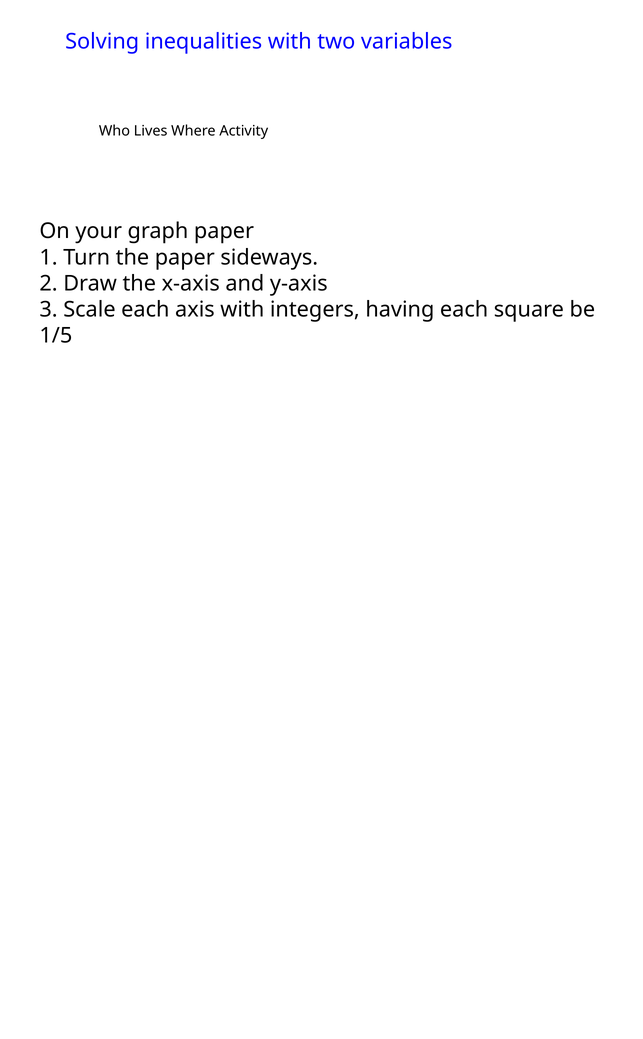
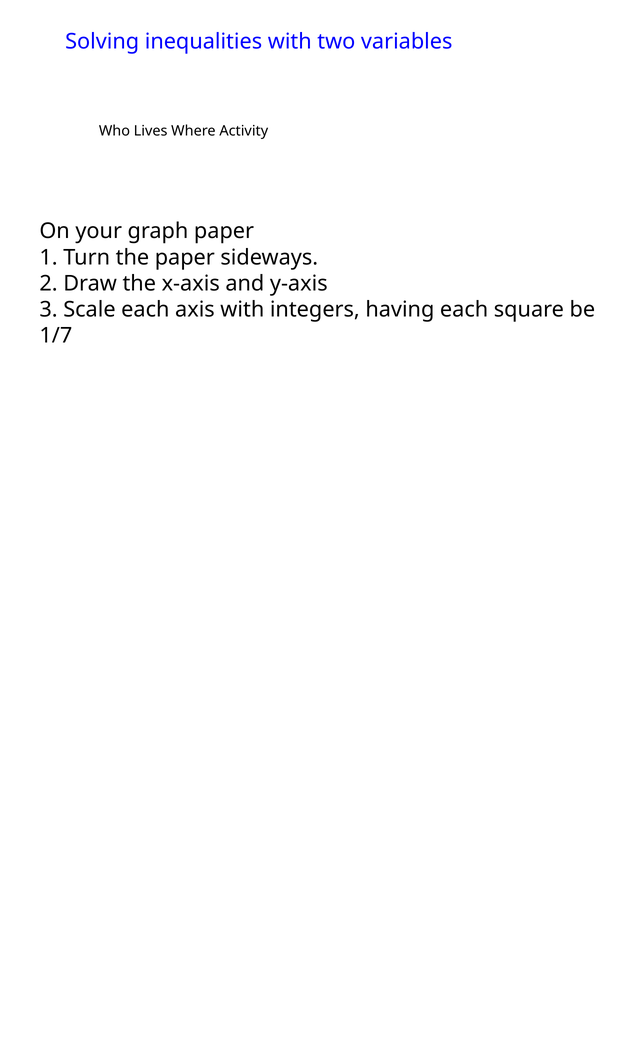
1/5: 1/5 -> 1/7
